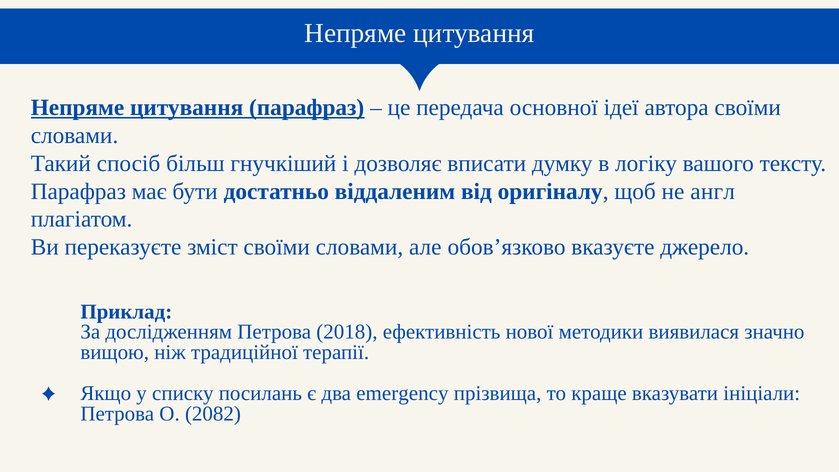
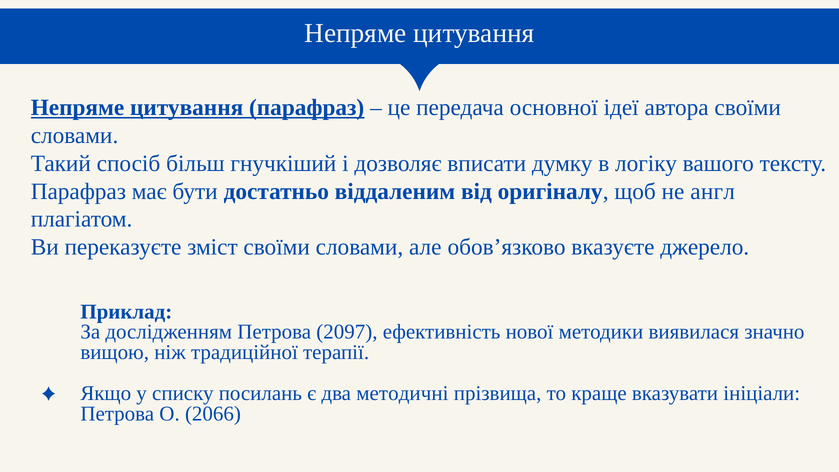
2018: 2018 -> 2097
emergency: emergency -> методичні
2082: 2082 -> 2066
